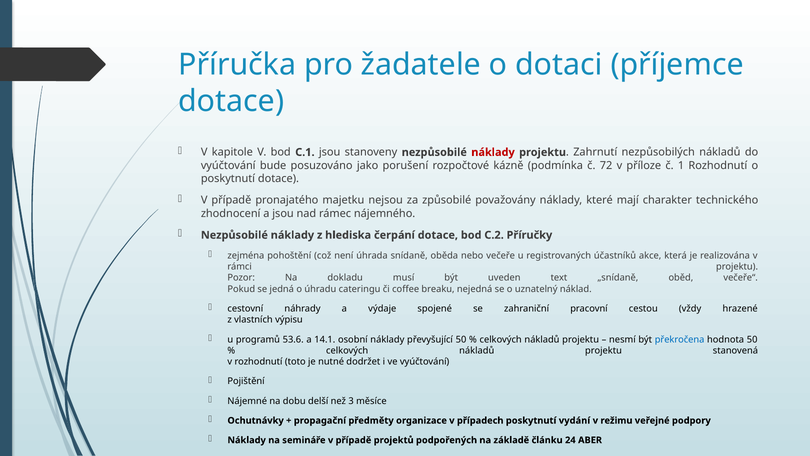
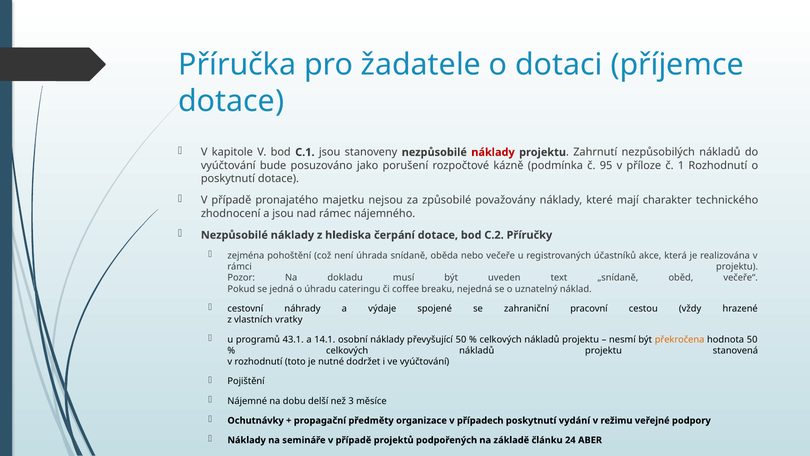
72: 72 -> 95
výpisu: výpisu -> vratky
53.6: 53.6 -> 43.1
překročena colour: blue -> orange
